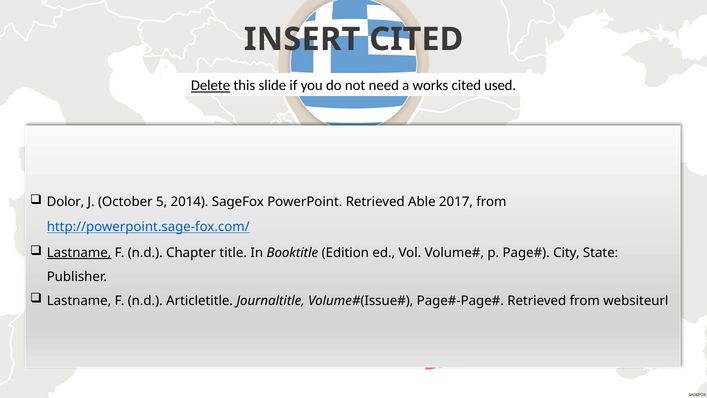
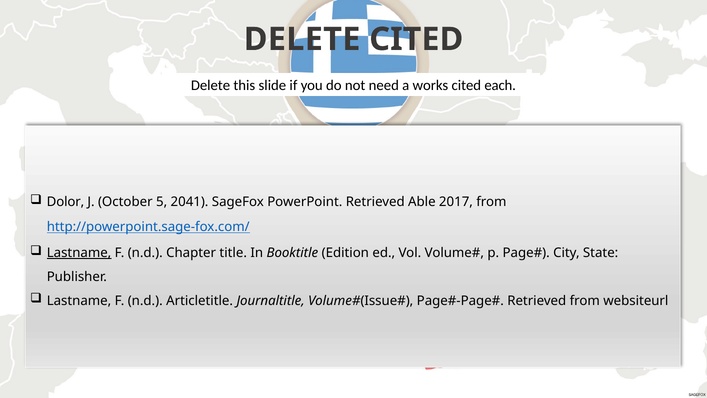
INSERT at (302, 39): INSERT -> DELETE
Delete at (210, 85) underline: present -> none
used: used -> each
2014: 2014 -> 2041
